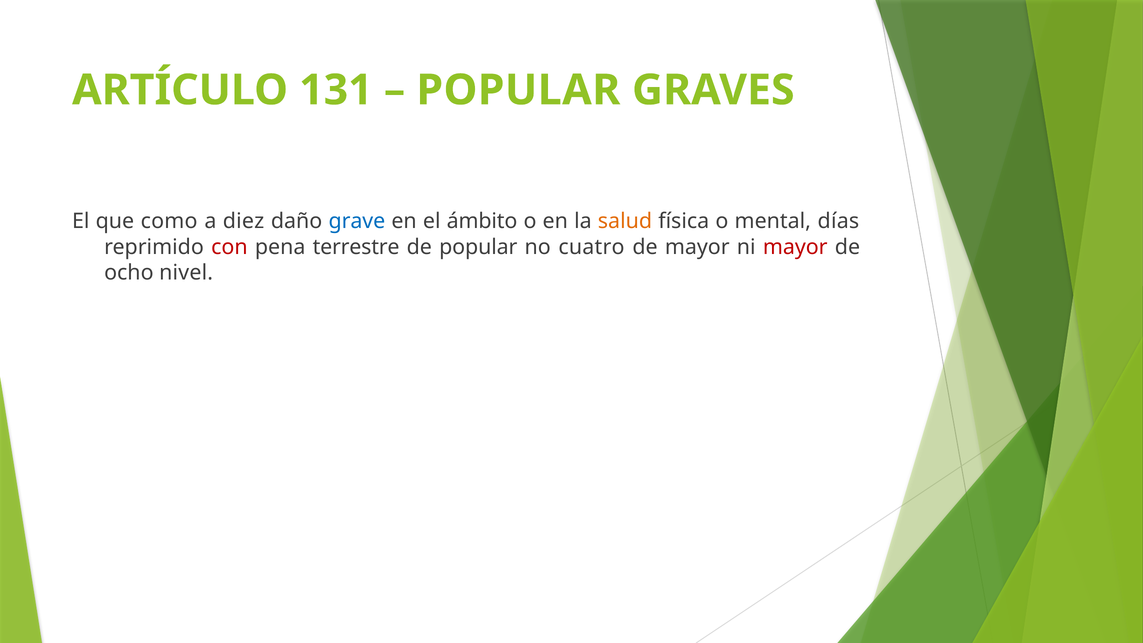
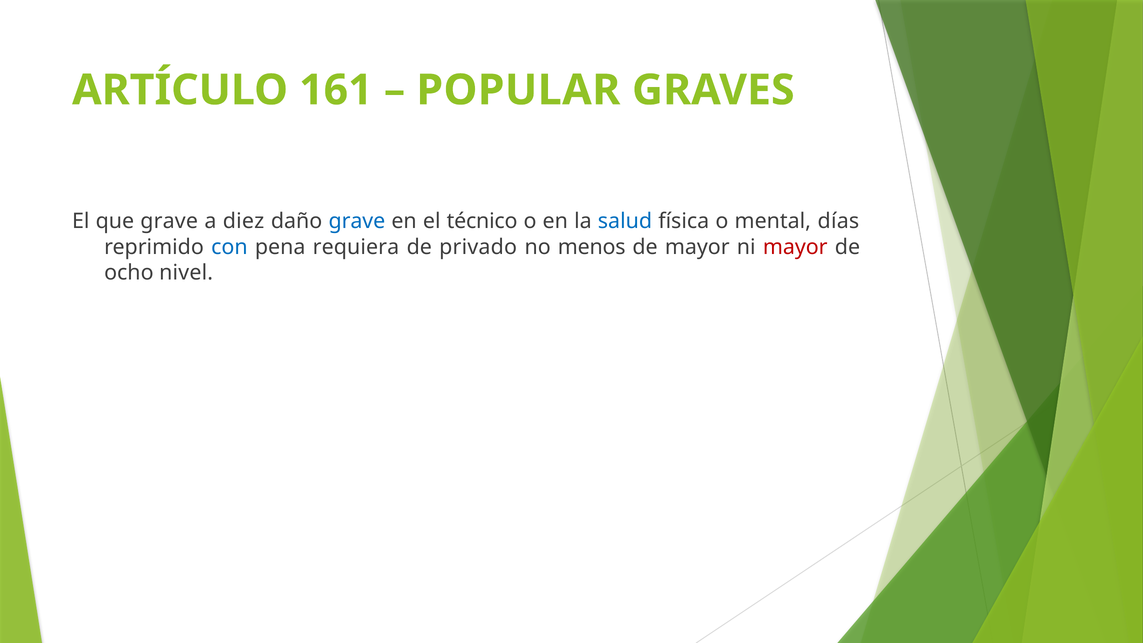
131: 131 -> 161
que como: como -> grave
ámbito: ámbito -> técnico
salud colour: orange -> blue
con colour: red -> blue
terrestre: terrestre -> requiera
de popular: popular -> privado
cuatro: cuatro -> menos
